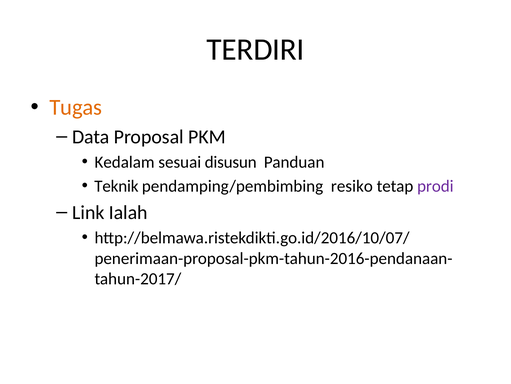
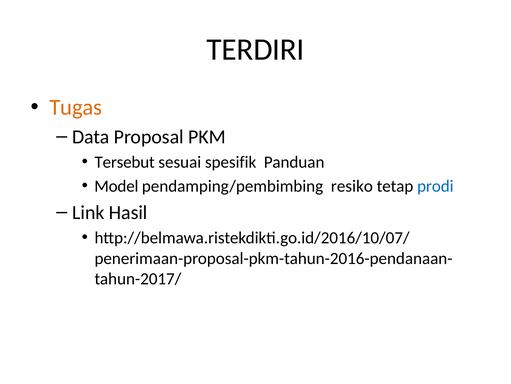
Kedalam: Kedalam -> Tersebut
disusun: disusun -> spesifik
Teknik: Teknik -> Model
prodi colour: purple -> blue
Ialah: Ialah -> Hasil
